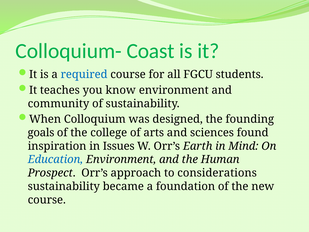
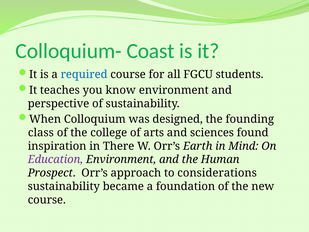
community: community -> perspective
goals: goals -> class
Issues: Issues -> There
Education colour: blue -> purple
